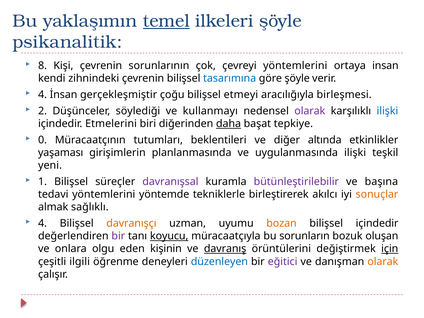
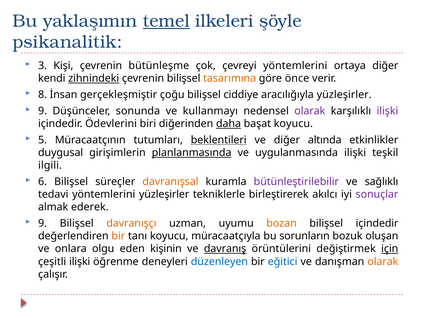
8: 8 -> 3
sorunlarının: sorunlarının -> bütünleşme
ortaya insan: insan -> diğer
zihnindeki underline: none -> present
tasarımına colour: blue -> orange
göre şöyle: şöyle -> önce
4 at (43, 95): 4 -> 8
etmeyi: etmeyi -> ciddiye
aracılığıyla birleşmesi: birleşmesi -> yüzleşirler
2 at (43, 111): 2 -> 9
söylediği: söylediği -> sonunda
ilişki at (387, 111) colour: blue -> purple
Etmelerini: Etmelerini -> Ödevlerini
başat tepkiye: tepkiye -> koyucu
0: 0 -> 5
beklentileri underline: none -> present
yaşaması: yaşaması -> duygusal
planlanmasında underline: none -> present
yeni: yeni -> ilgili
1: 1 -> 6
davranışsal colour: purple -> orange
başına: başına -> sağlıklı
yöntemlerini yöntemde: yöntemde -> yüzleşirler
sonuçlar colour: orange -> purple
sağlıklı: sağlıklı -> ederek
4 at (43, 223): 4 -> 9
bir at (118, 236) colour: purple -> orange
koyucu at (169, 236) underline: present -> none
çeşitli ilgili: ilgili -> ilişki
eğitici colour: purple -> blue
